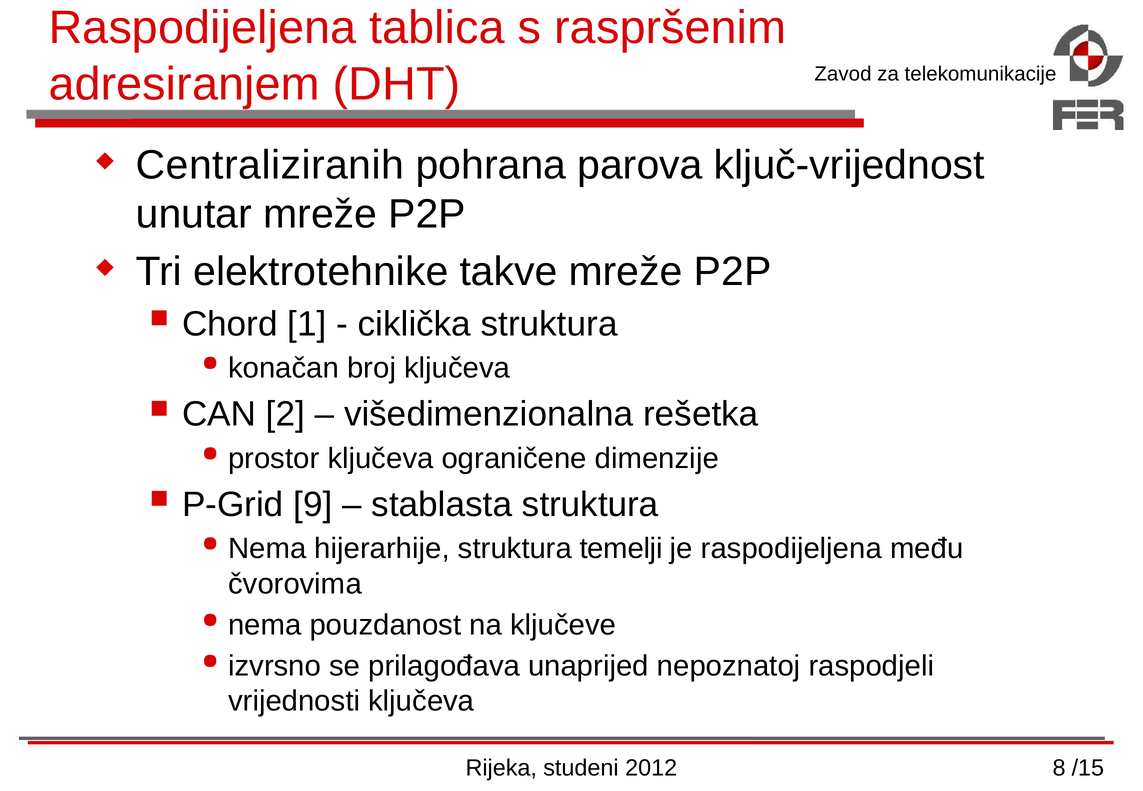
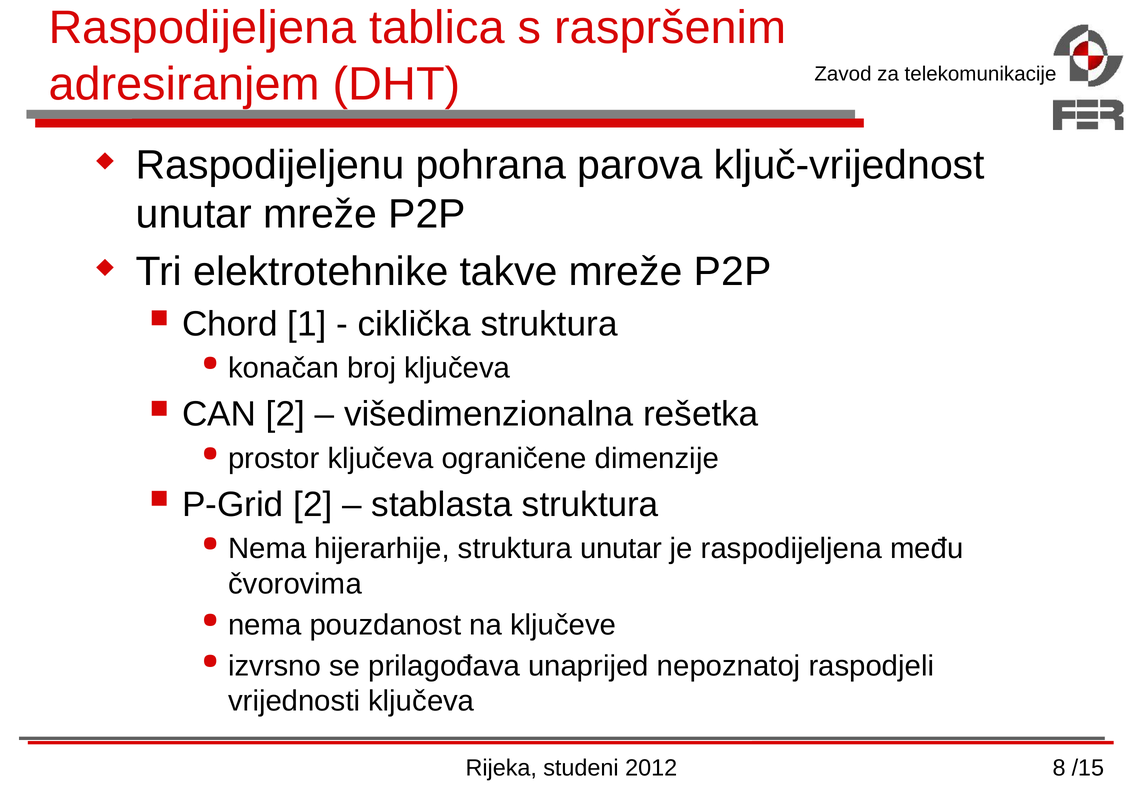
Centraliziranih: Centraliziranih -> Raspodijeljenu
P-Grid 9: 9 -> 2
struktura temelji: temelji -> unutar
